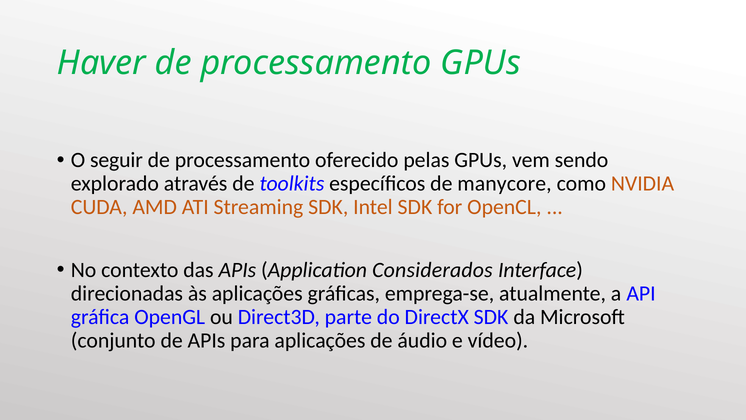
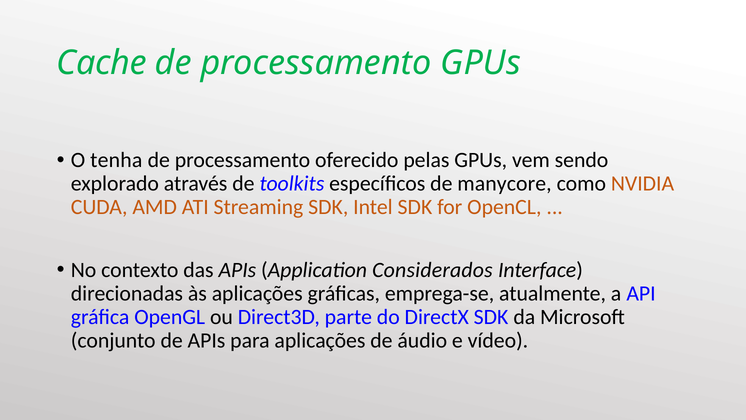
Haver: Haver -> Cache
seguir: seguir -> tenha
